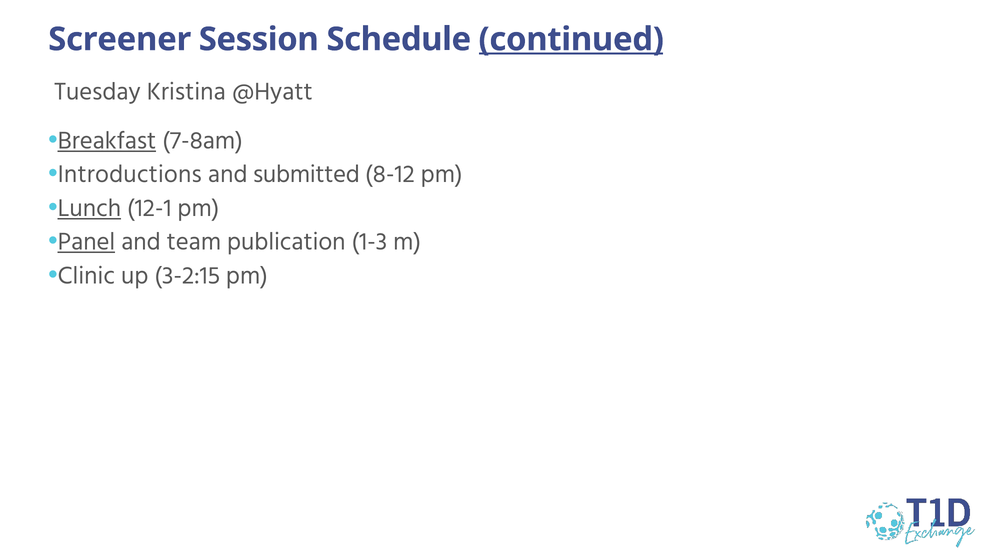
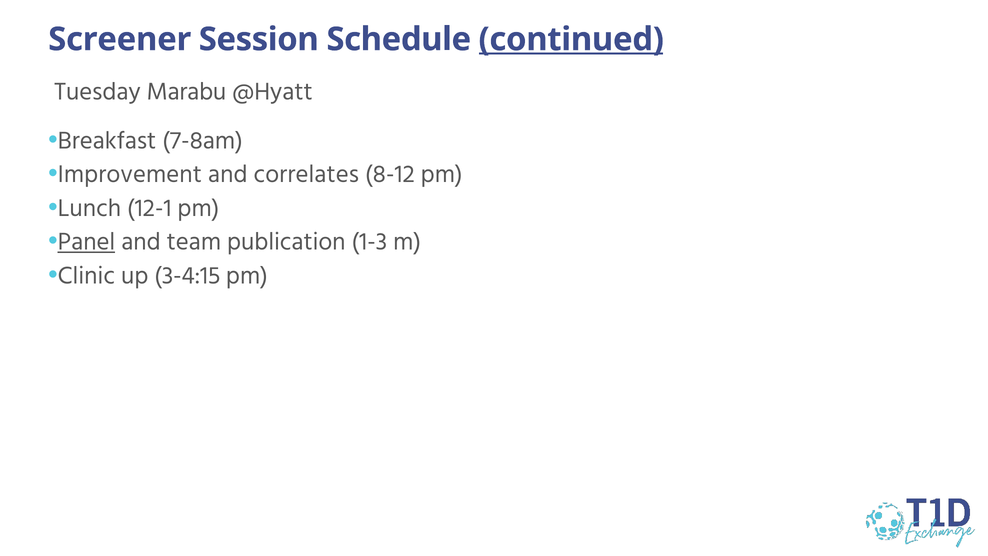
Kristina: Kristina -> Marabu
Breakfast underline: present -> none
Introductions: Introductions -> Improvement
submitted: submitted -> correlates
Lunch underline: present -> none
3-2:15: 3-2:15 -> 3-4:15
